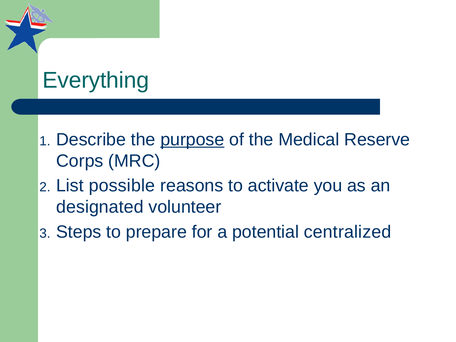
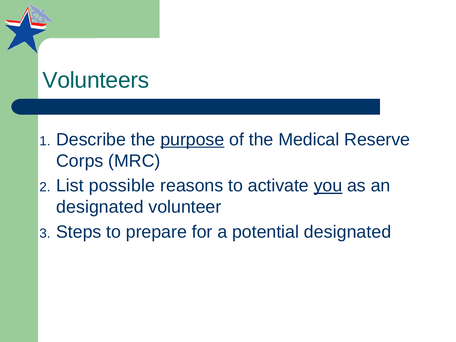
Everything: Everything -> Volunteers
you underline: none -> present
potential centralized: centralized -> designated
